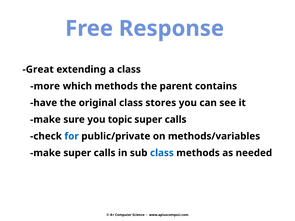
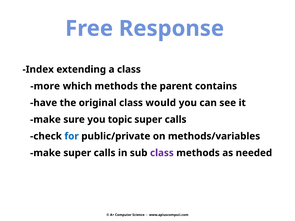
Great: Great -> Index
stores: stores -> would
class at (162, 153) colour: blue -> purple
